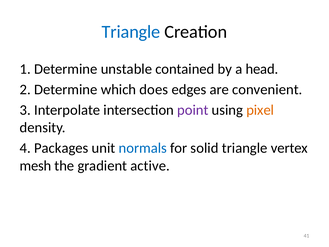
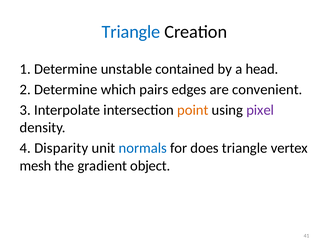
does: does -> pairs
point colour: purple -> orange
pixel colour: orange -> purple
Packages: Packages -> Disparity
solid: solid -> does
active: active -> object
